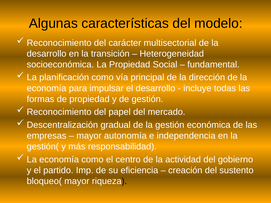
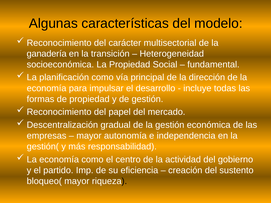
desarrollo at (47, 54): desarrollo -> ganadería
